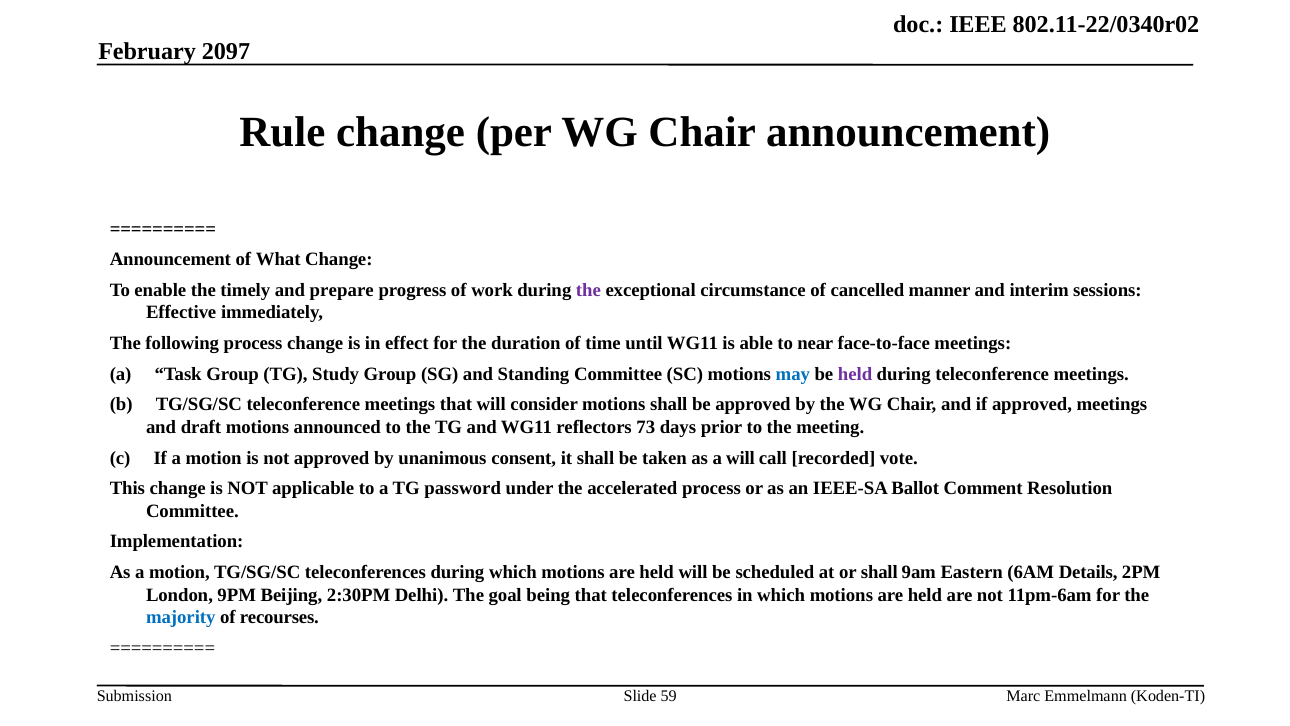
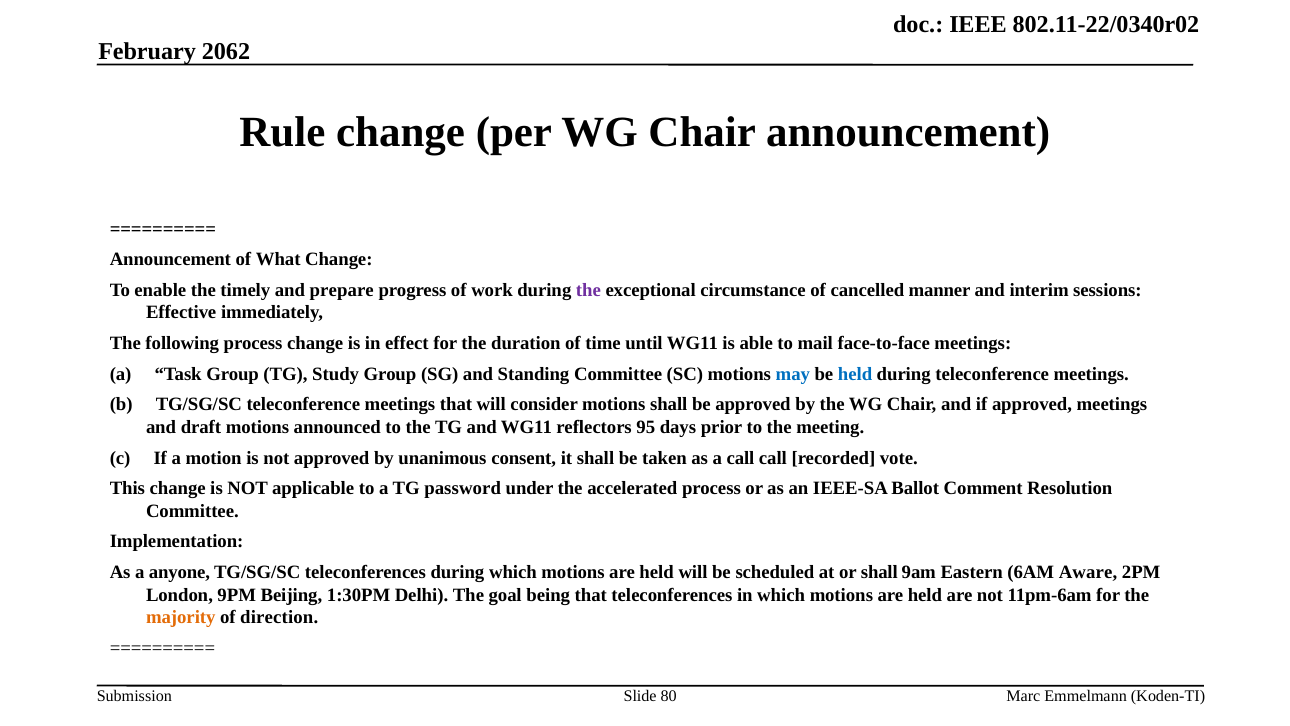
2097: 2097 -> 2062
near: near -> mail
held at (855, 374) colour: purple -> blue
73: 73 -> 95
a will: will -> call
As a motion: motion -> anyone
Details: Details -> Aware
2:30PM: 2:30PM -> 1:30PM
majority colour: blue -> orange
recourses: recourses -> direction
59: 59 -> 80
